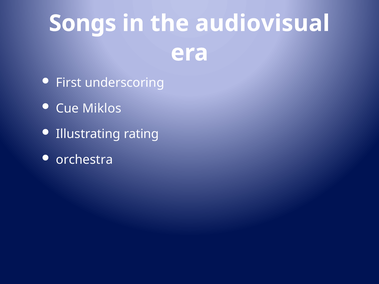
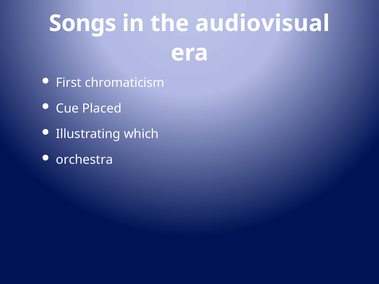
underscoring: underscoring -> chromaticism
Miklos: Miklos -> Placed
rating: rating -> which
